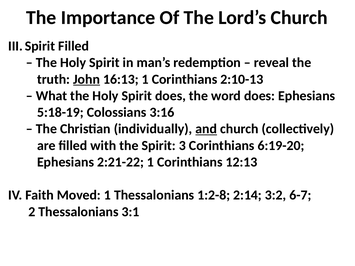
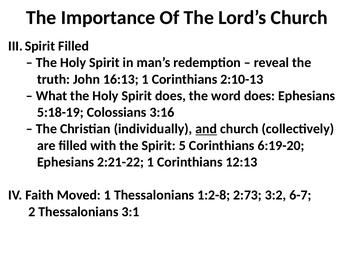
John underline: present -> none
3: 3 -> 5
2:14: 2:14 -> 2:73
